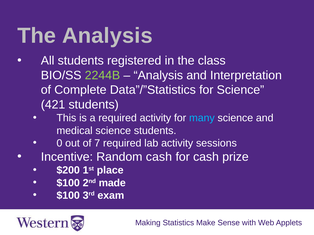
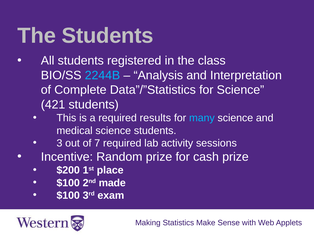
The Analysis: Analysis -> Students
2244B colour: light green -> light blue
required activity: activity -> results
0: 0 -> 3
Random cash: cash -> prize
